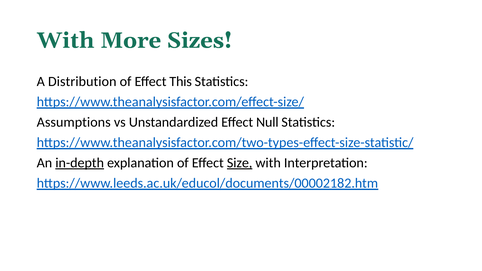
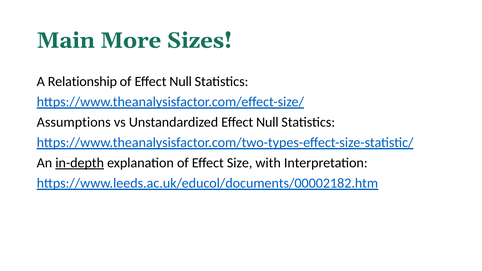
With at (66, 40): With -> Main
Distribution: Distribution -> Relationship
of Effect This: This -> Null
Size underline: present -> none
